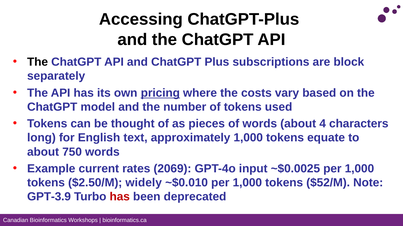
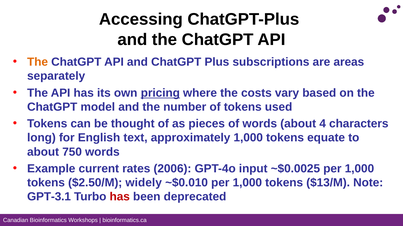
The at (38, 62) colour: black -> orange
block: block -> areas
2069: 2069 -> 2006
$52/M: $52/M -> $13/M
GPT-3.9: GPT-3.9 -> GPT-3.1
